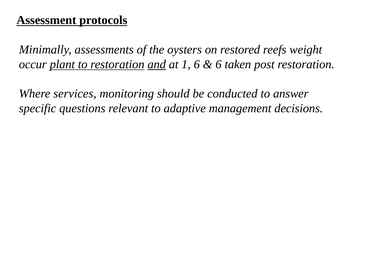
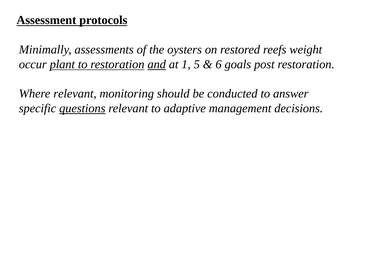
1 6: 6 -> 5
taken: taken -> goals
Where services: services -> relevant
questions underline: none -> present
